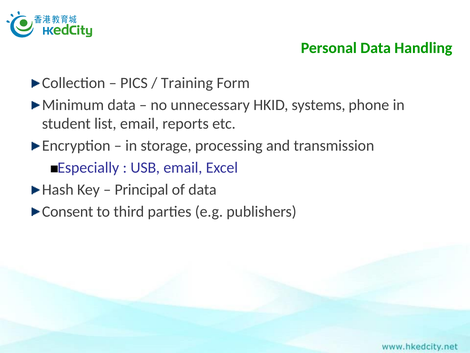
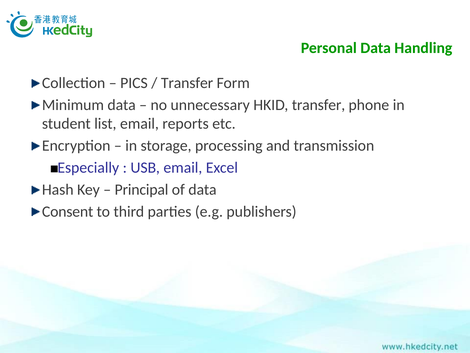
Training at (187, 83): Training -> Transfer
HKID systems: systems -> transfer
